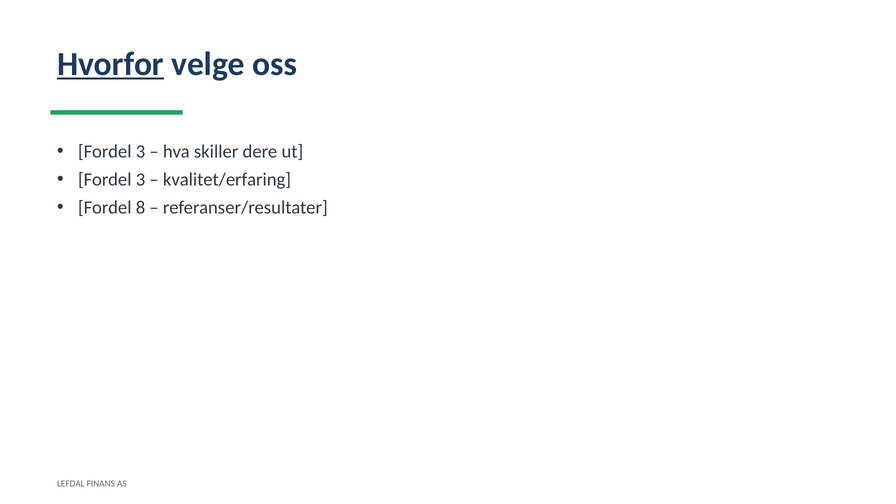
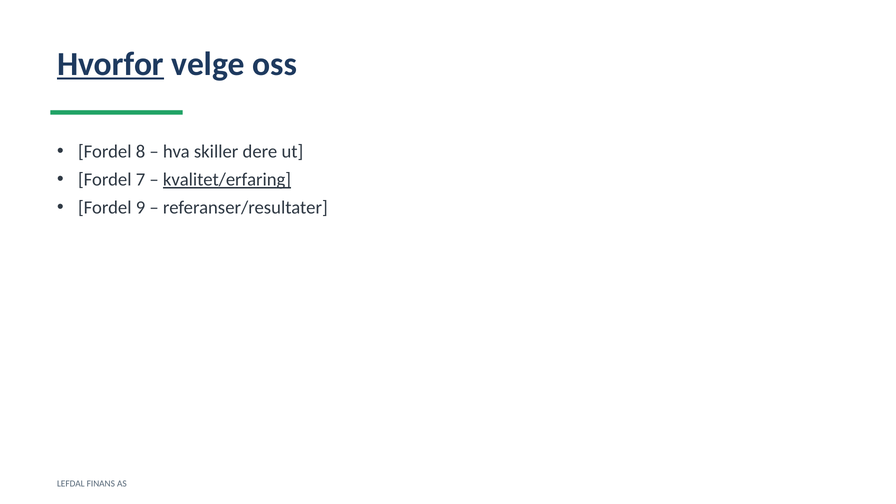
3 at (141, 152): 3 -> 8
3 at (141, 180): 3 -> 7
kvalitet/erfaring underline: none -> present
8: 8 -> 9
